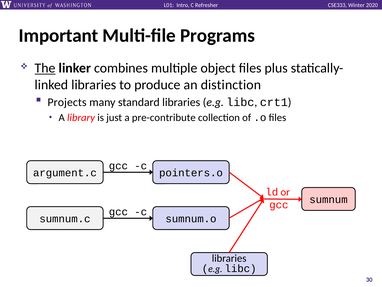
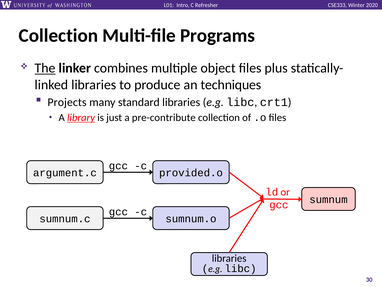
Important at (59, 35): Important -> Collection
distinction: distinction -> techniques
library underline: none -> present
pointers.o: pointers.o -> provided.o
